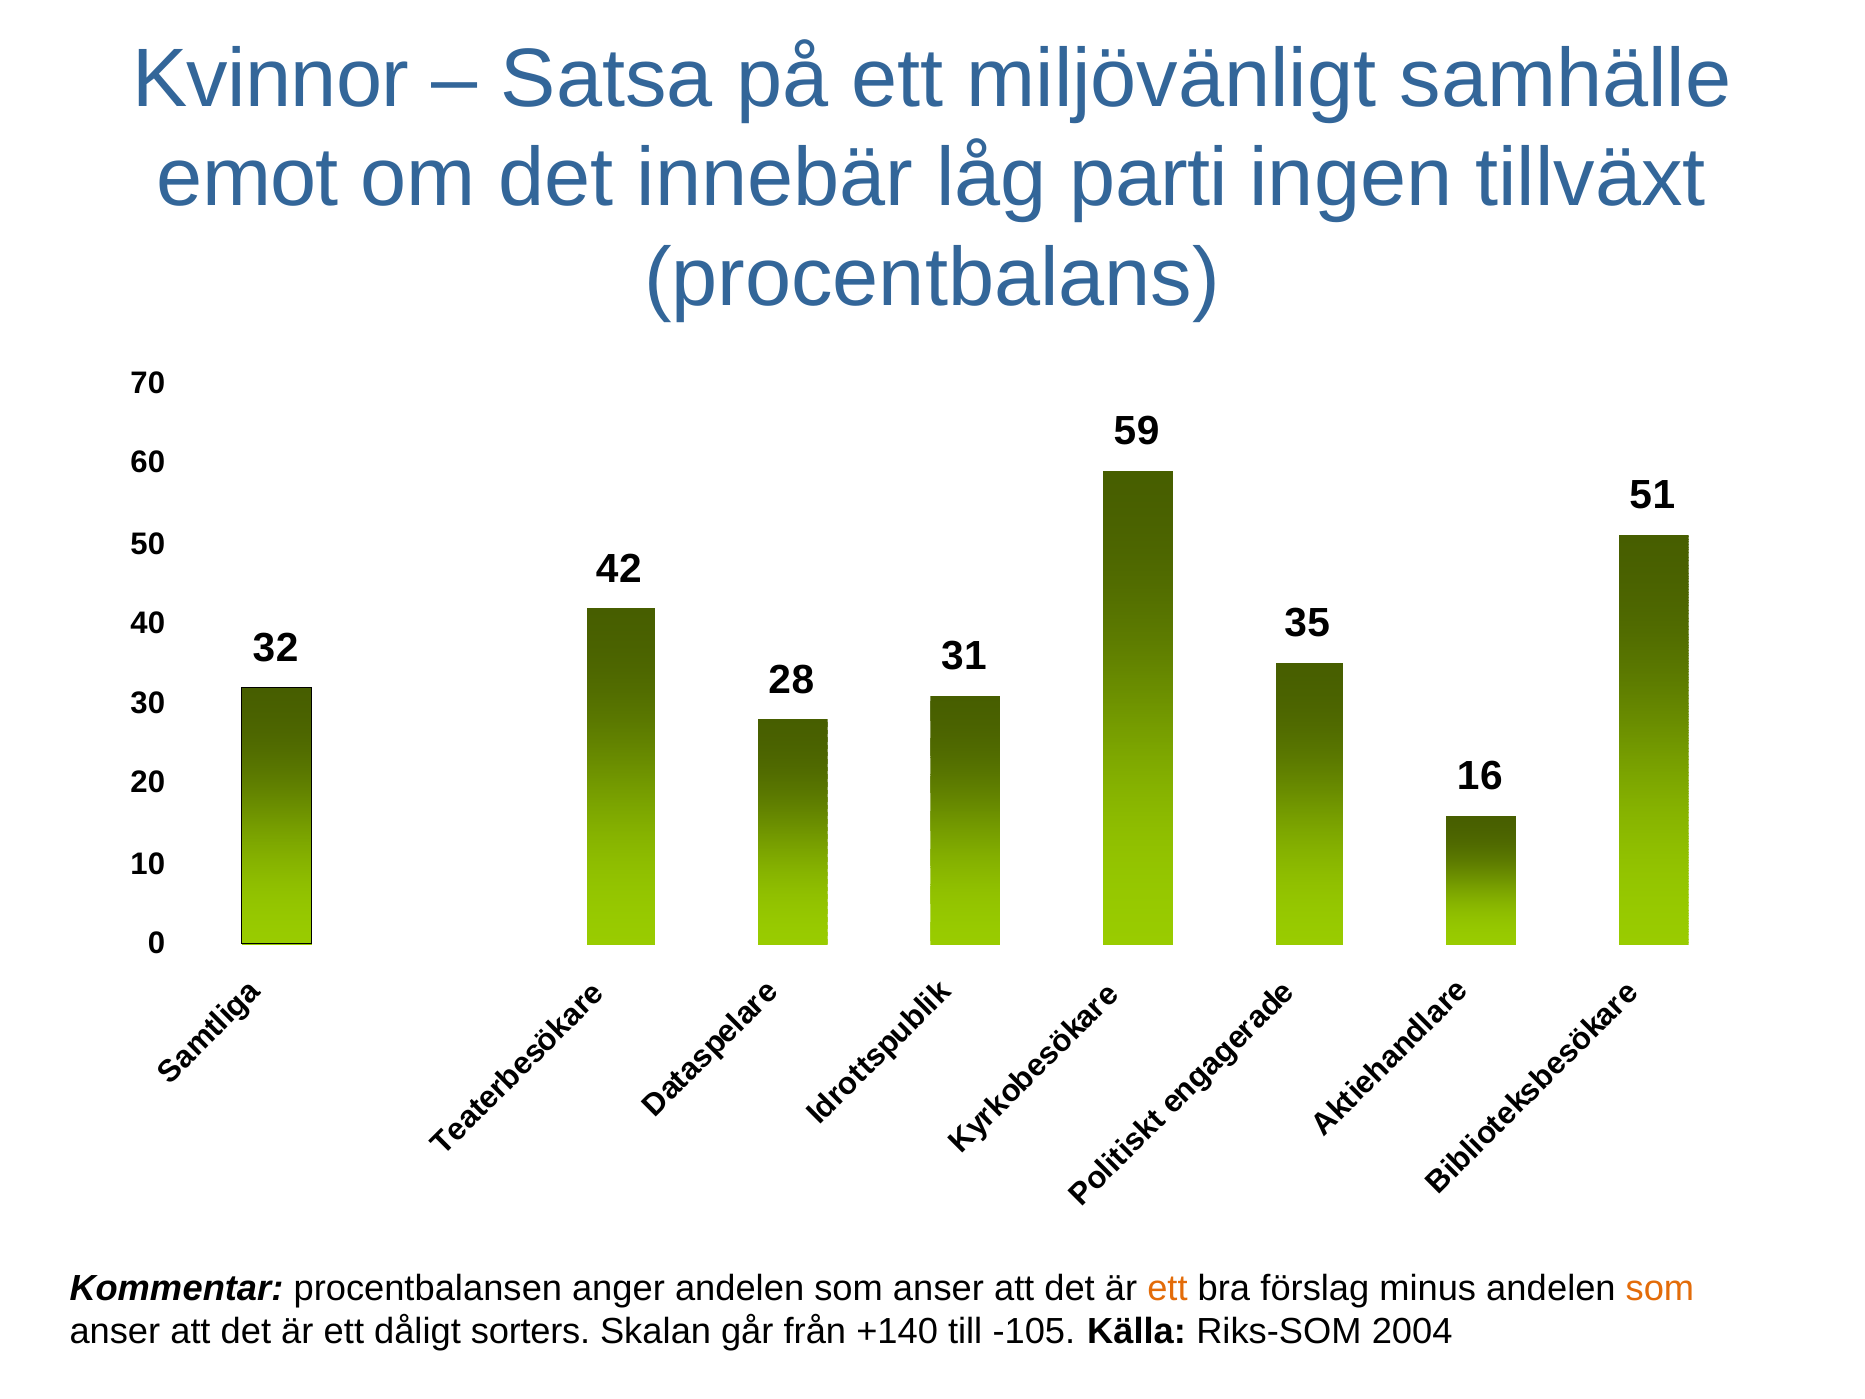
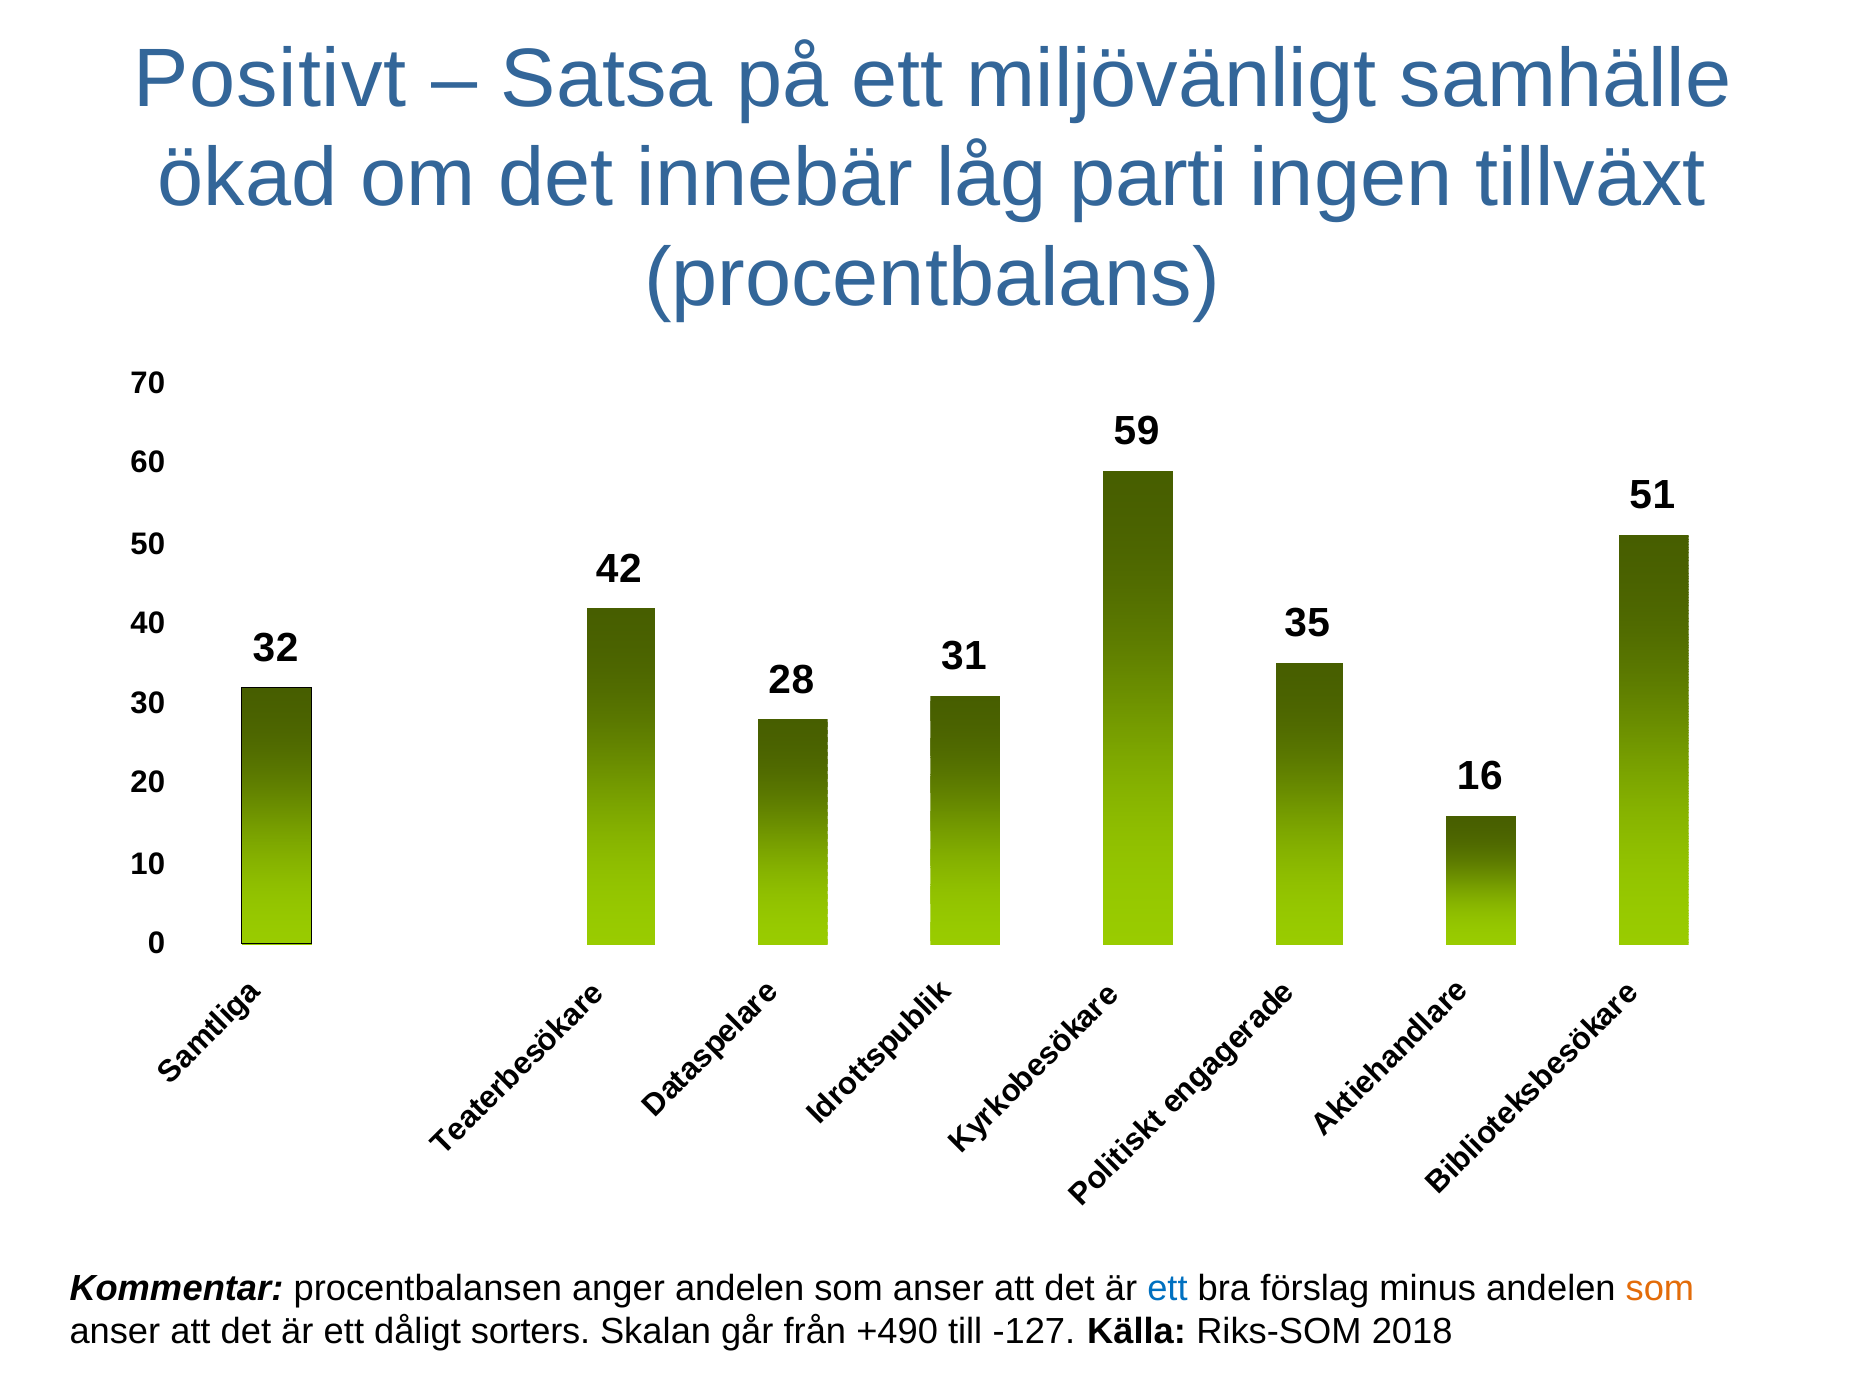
Kvinnor: Kvinnor -> Positivt
emot: emot -> ökad
ett at (1167, 1288) colour: orange -> blue
+140: +140 -> +490
-105: -105 -> -127
2004: 2004 -> 2018
